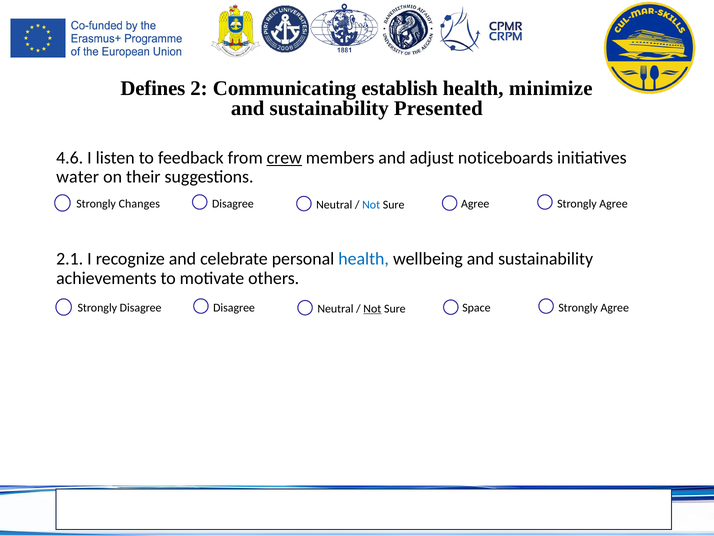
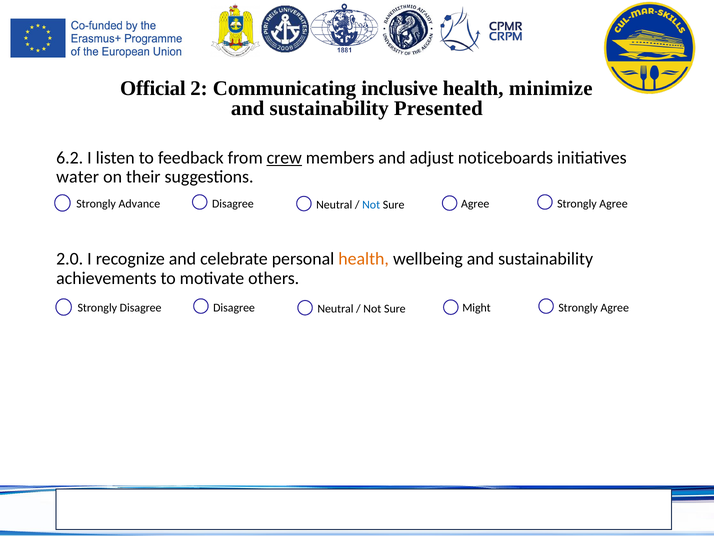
Defines: Defines -> Official
establish: establish -> inclusive
4.6: 4.6 -> 6.2
Changes: Changes -> Advance
2.1: 2.1 -> 2.0
health at (364, 259) colour: blue -> orange
Not at (372, 308) underline: present -> none
Space: Space -> Might
